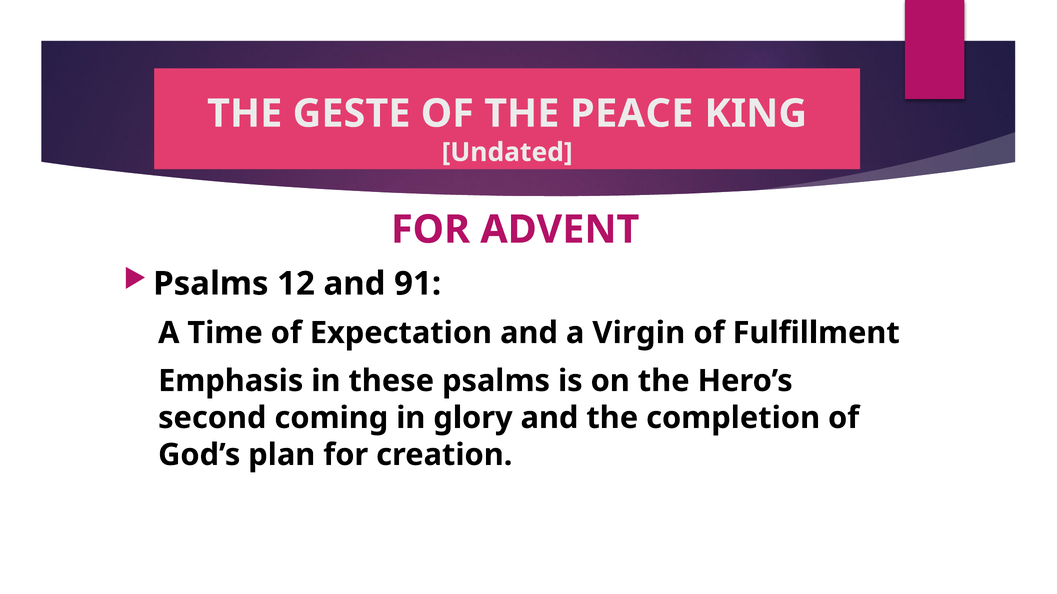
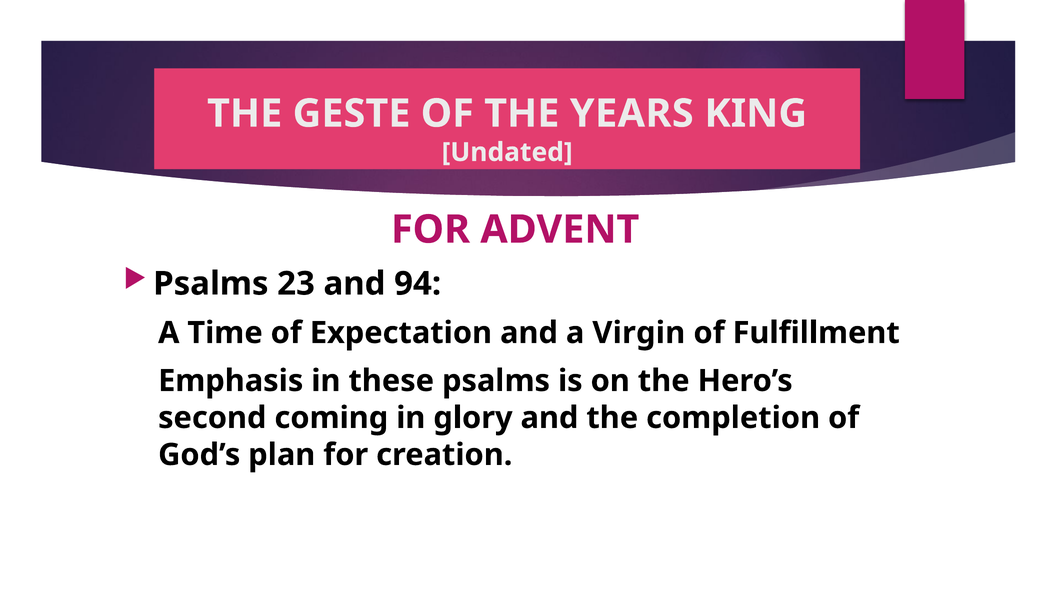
PEACE: PEACE -> YEARS
12: 12 -> 23
91: 91 -> 94
